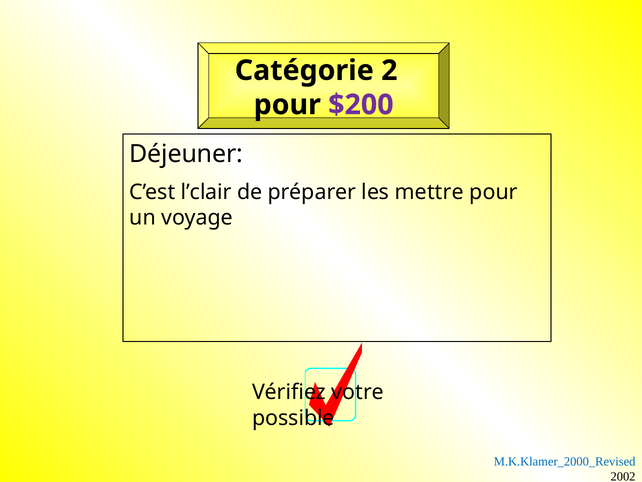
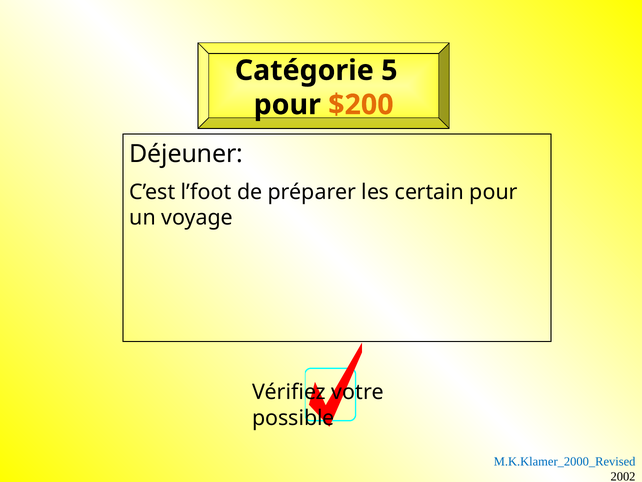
2: 2 -> 5
$200 colour: purple -> orange
l’clair: l’clair -> l’foot
mettre: mettre -> certain
